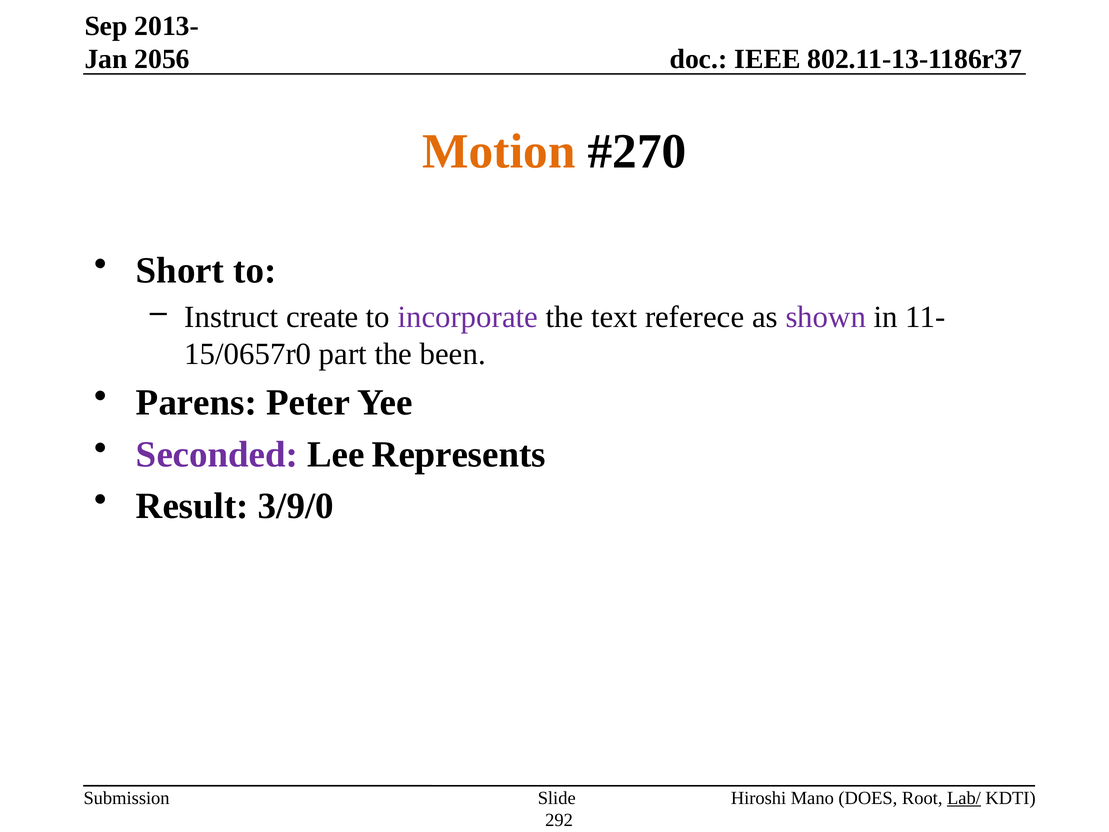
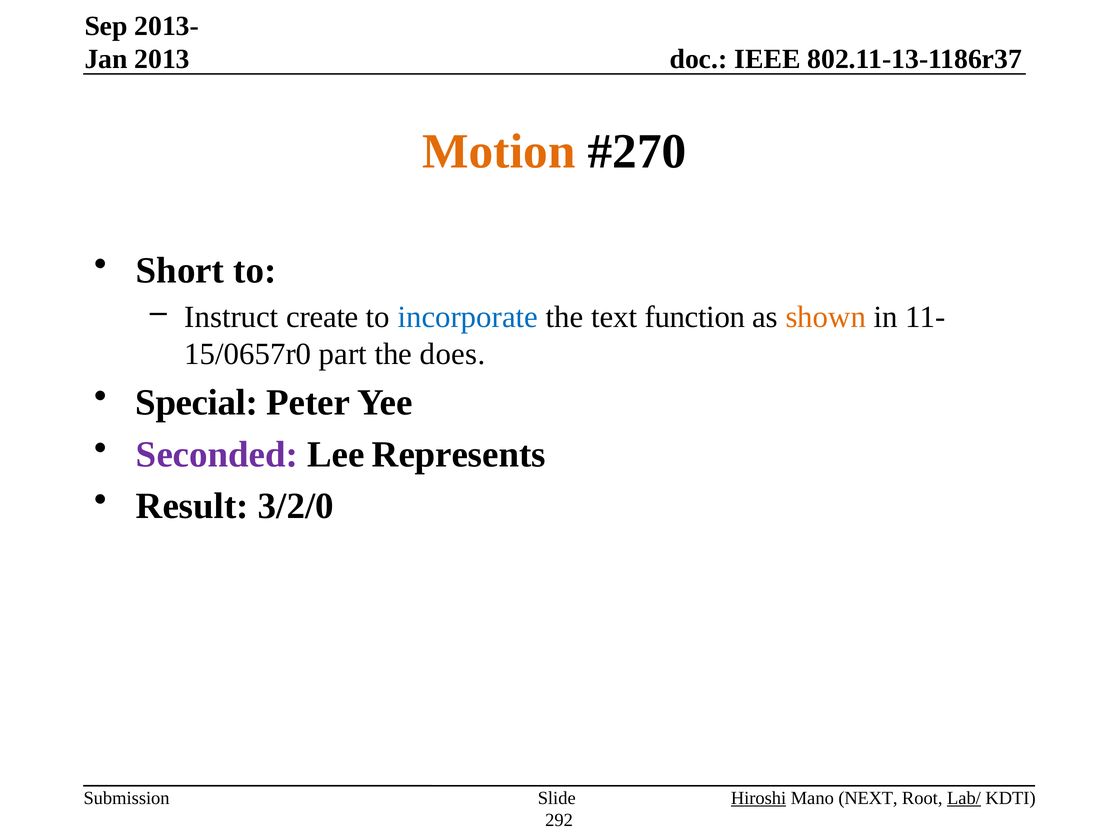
2056: 2056 -> 2013
incorporate colour: purple -> blue
referece: referece -> function
shown colour: purple -> orange
been: been -> does
Parens: Parens -> Special
3/9/0: 3/9/0 -> 3/2/0
Hiroshi underline: none -> present
DOES: DOES -> NEXT
